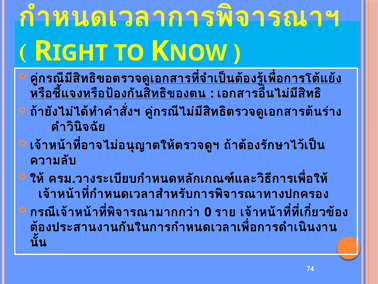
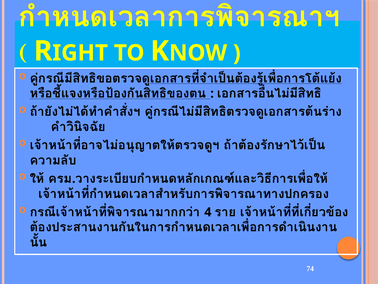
0: 0 -> 4
